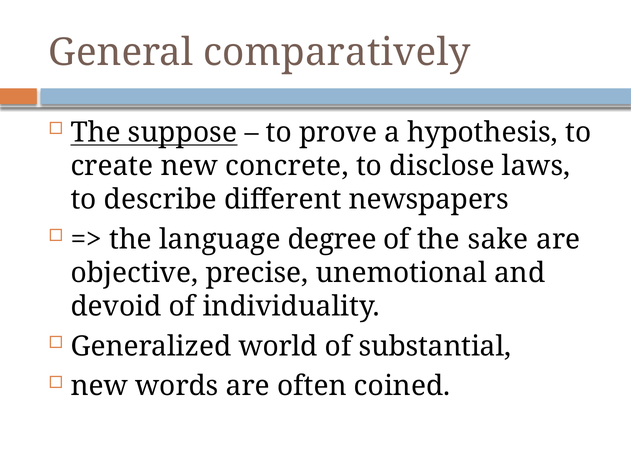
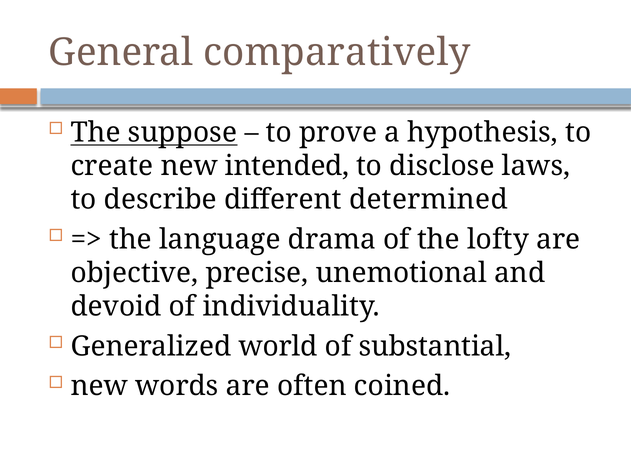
concrete: concrete -> intended
newspapers: newspapers -> determined
degree: degree -> drama
sake: sake -> lofty
